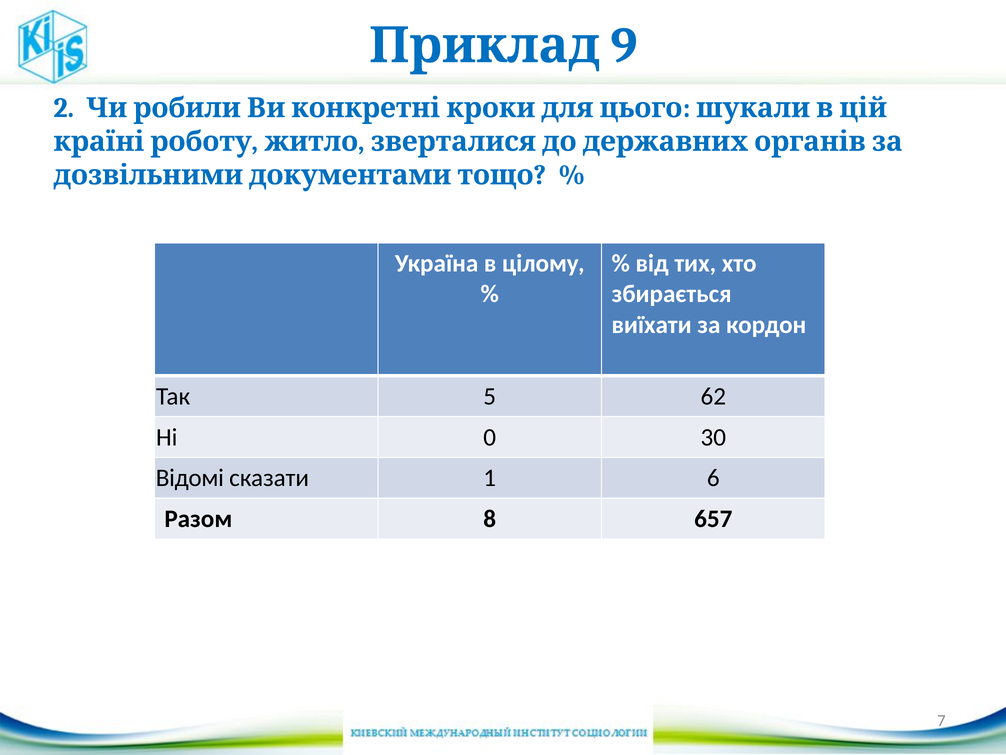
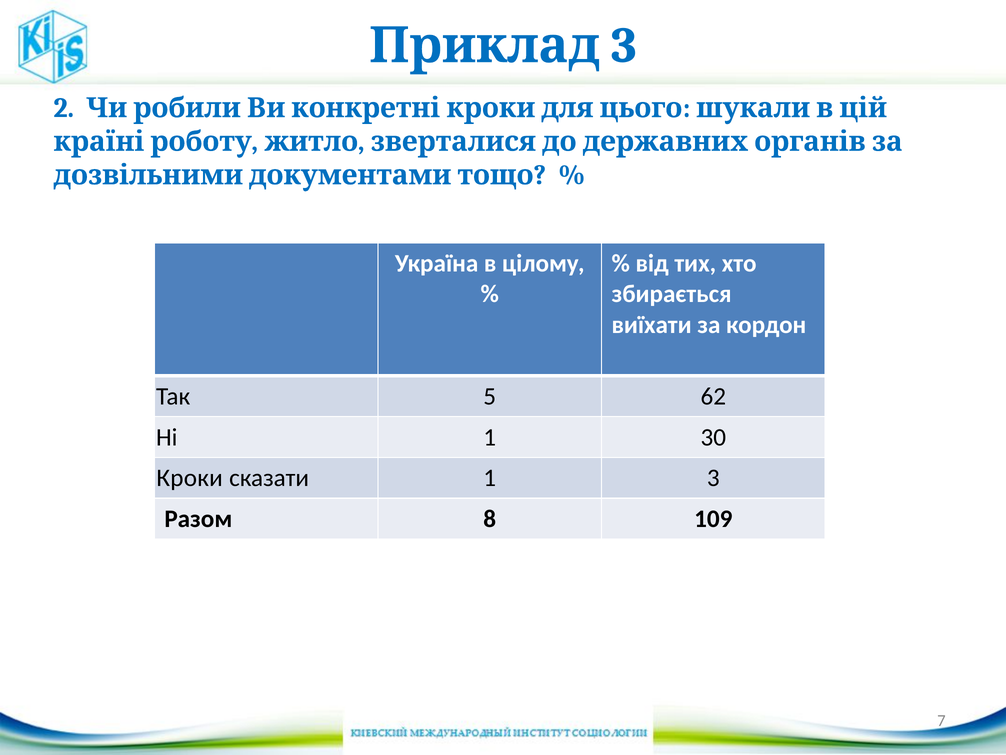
Приклад 9: 9 -> 3
Ні 0: 0 -> 1
Відомі: Відомі -> Кроки
1 6: 6 -> 3
657: 657 -> 109
